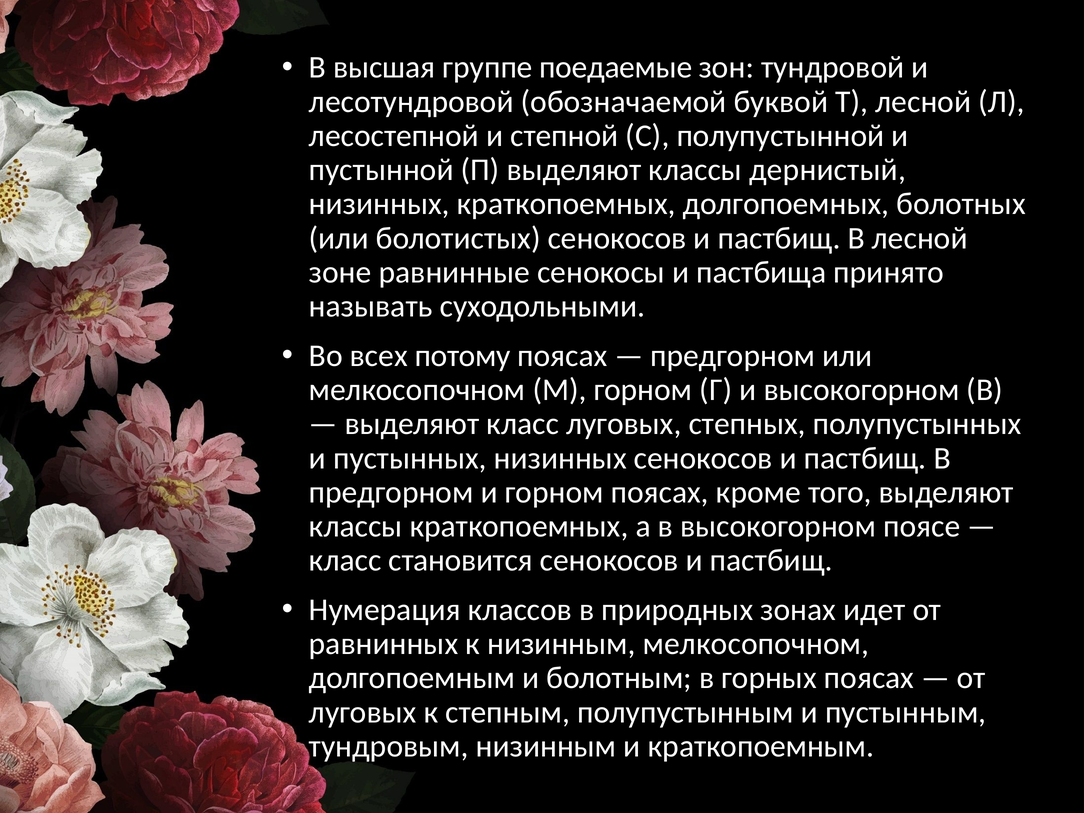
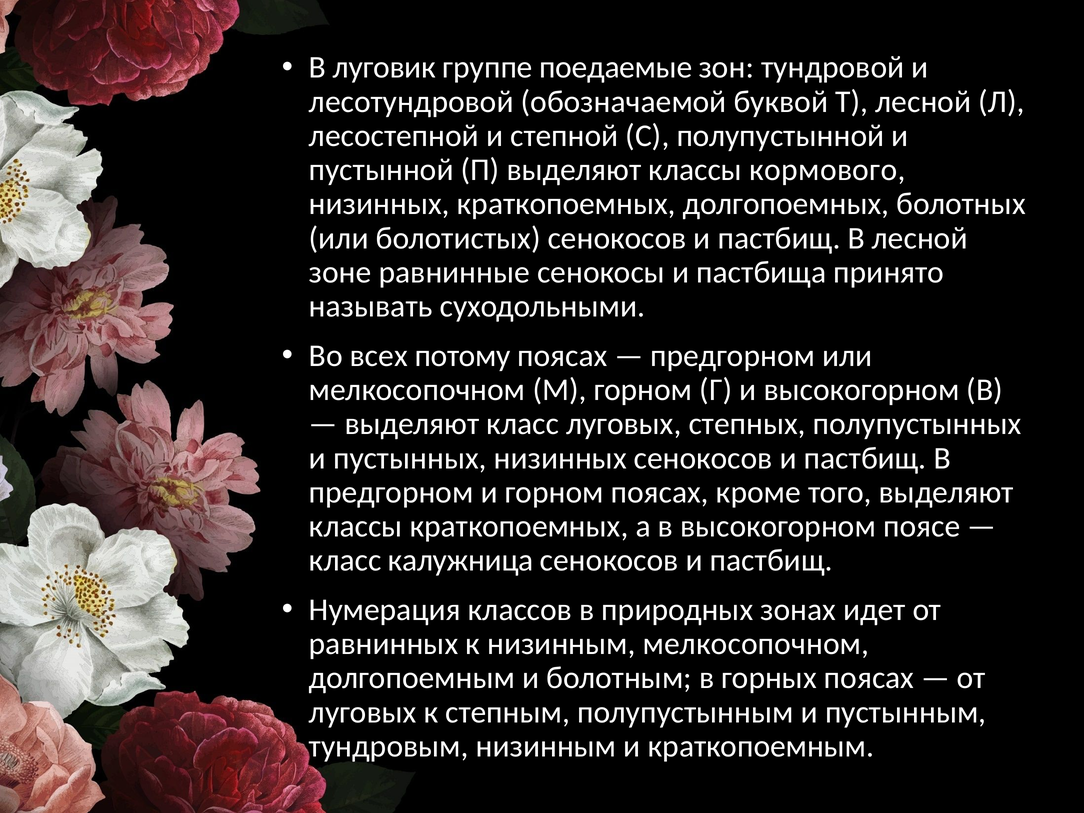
высшая: высшая -> луговик
дернистый: дернистый -> кормового
становится: становится -> калужница
